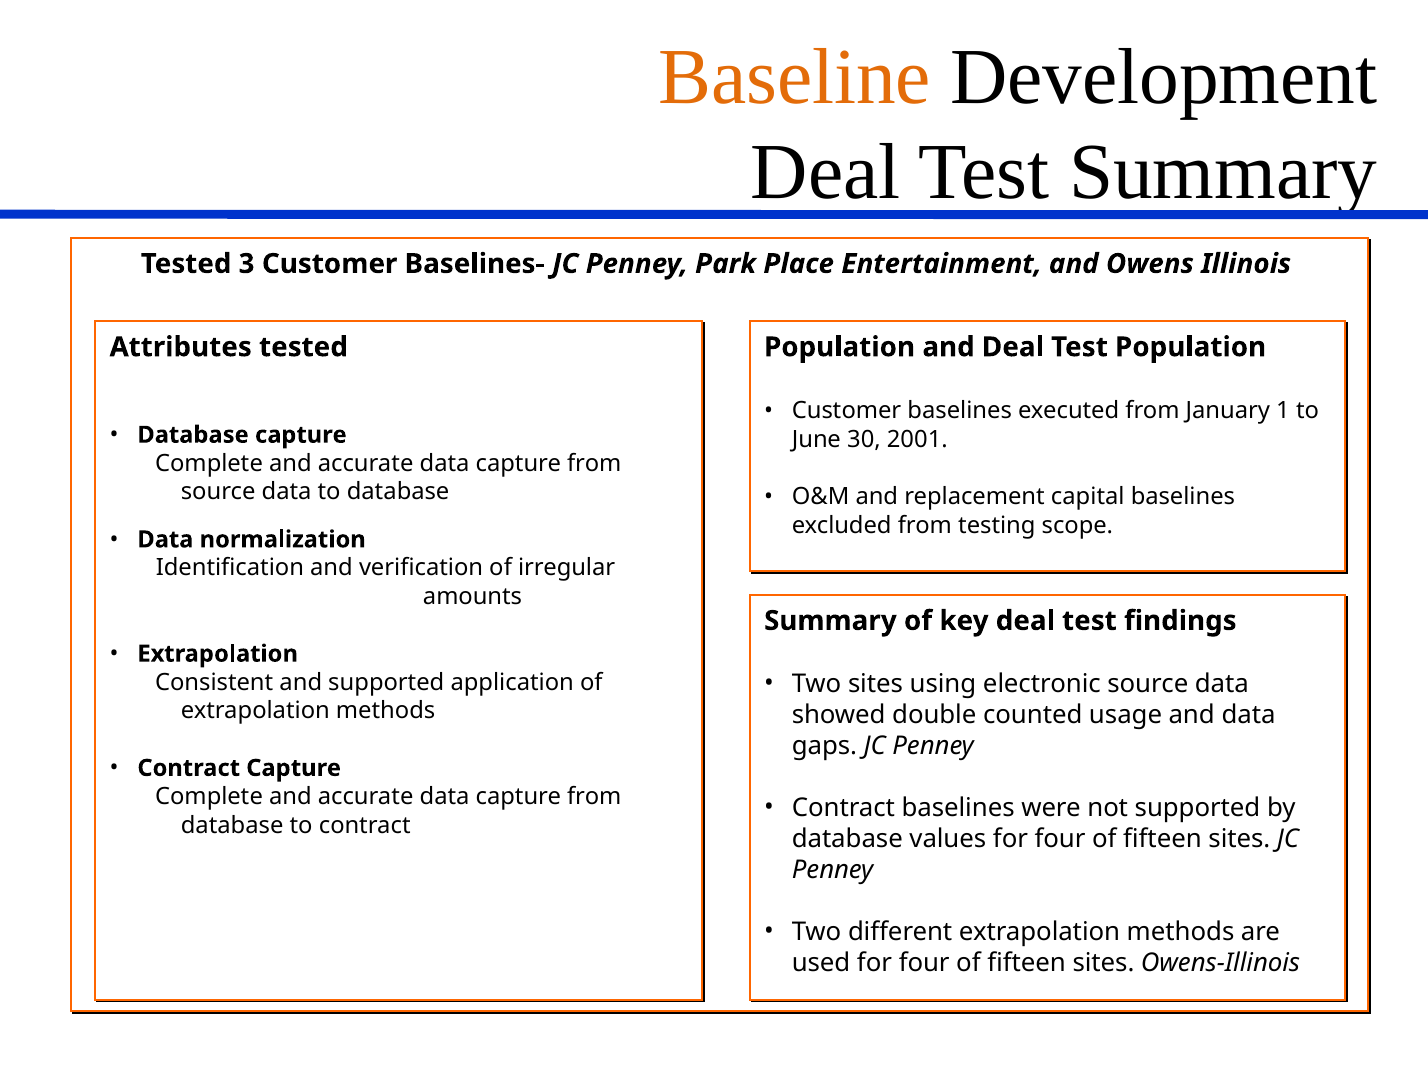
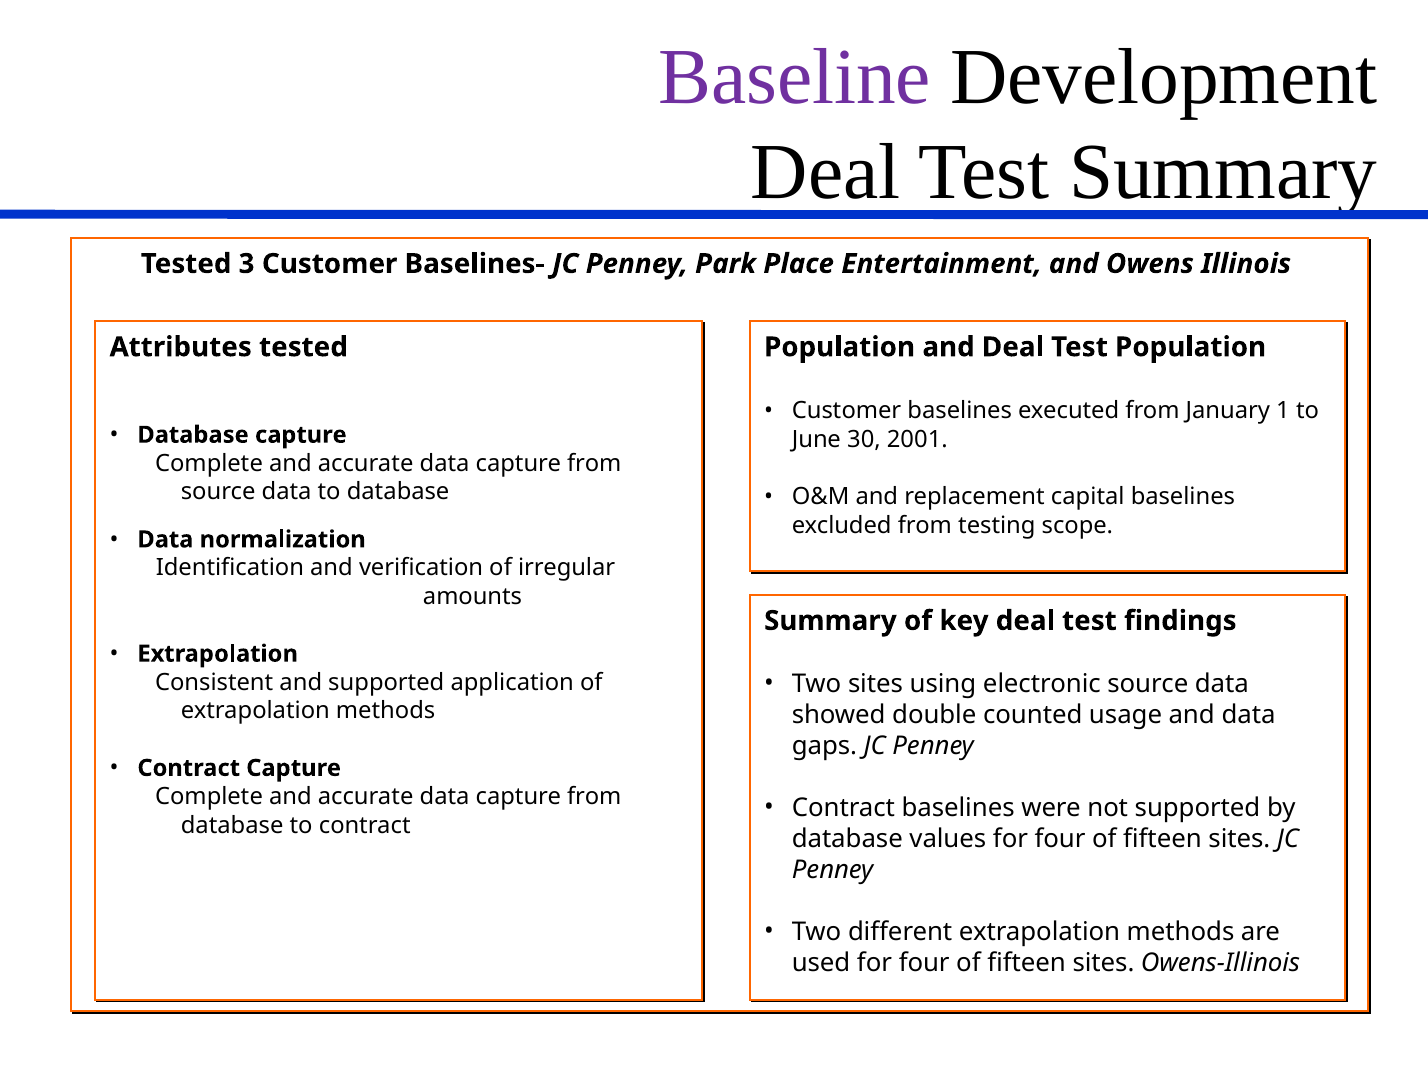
Baseline colour: orange -> purple
